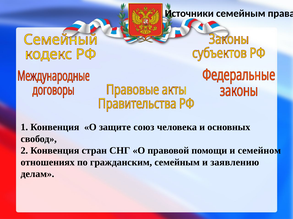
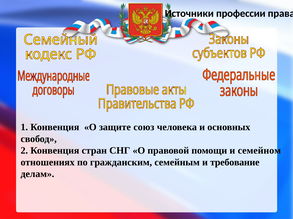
Источники семейным: семейным -> профессии
заявлению: заявлению -> требование
